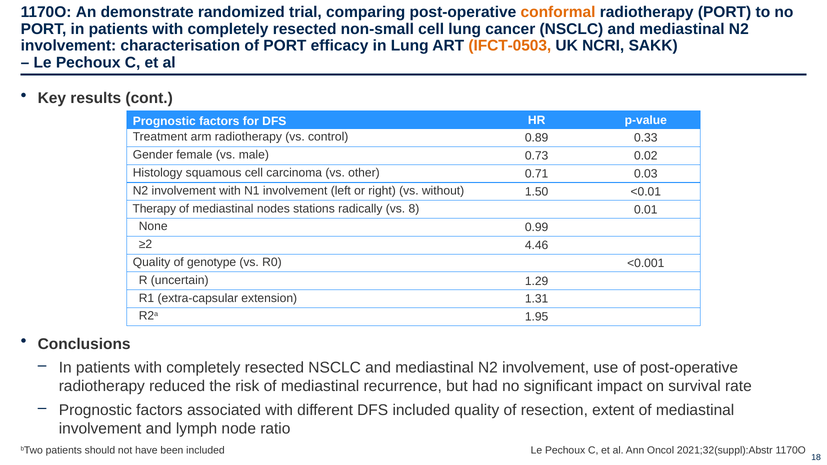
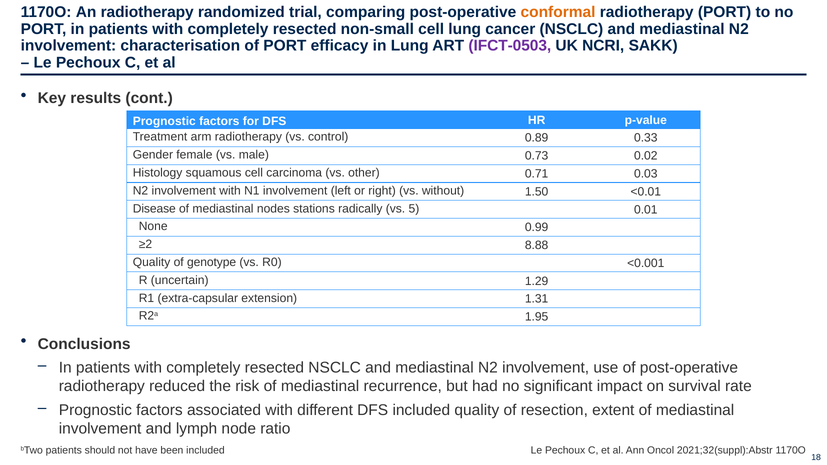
An demonstrate: demonstrate -> radiotherapy
IFCT-0503 colour: orange -> purple
Therapy: Therapy -> Disease
8: 8 -> 5
4.46: 4.46 -> 8.88
